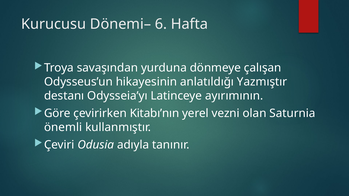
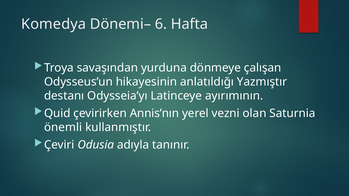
Kurucusu: Kurucusu -> Komedya
Göre: Göre -> Quid
Kitabı’nın: Kitabı’nın -> Annis’nın
